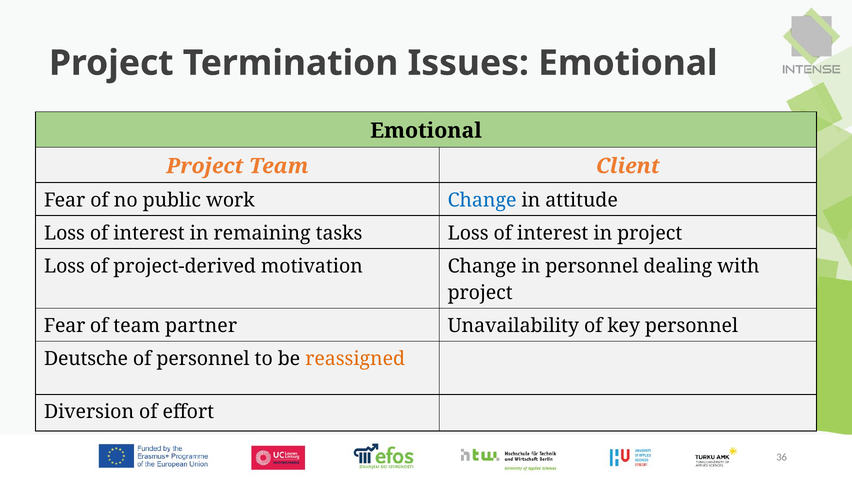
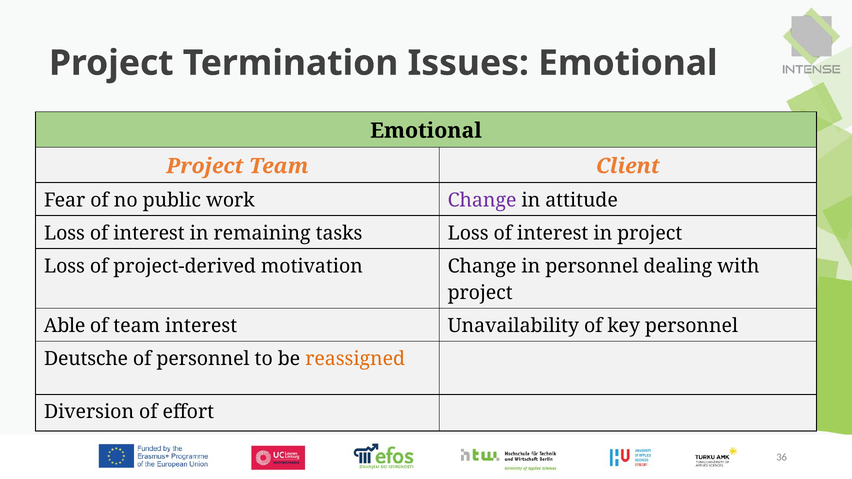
Change at (482, 200) colour: blue -> purple
Fear at (65, 326): Fear -> Able
team partner: partner -> interest
